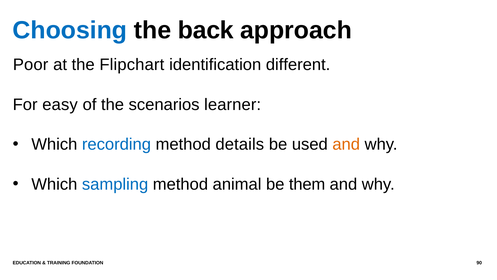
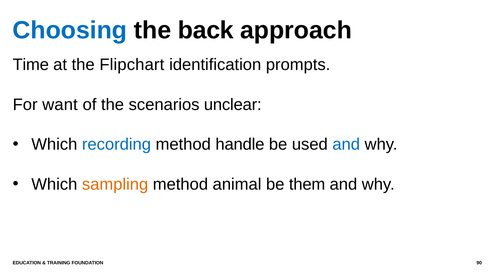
Poor: Poor -> Time
different: different -> prompts
easy: easy -> want
learner: learner -> unclear
details: details -> handle
and at (346, 144) colour: orange -> blue
sampling colour: blue -> orange
